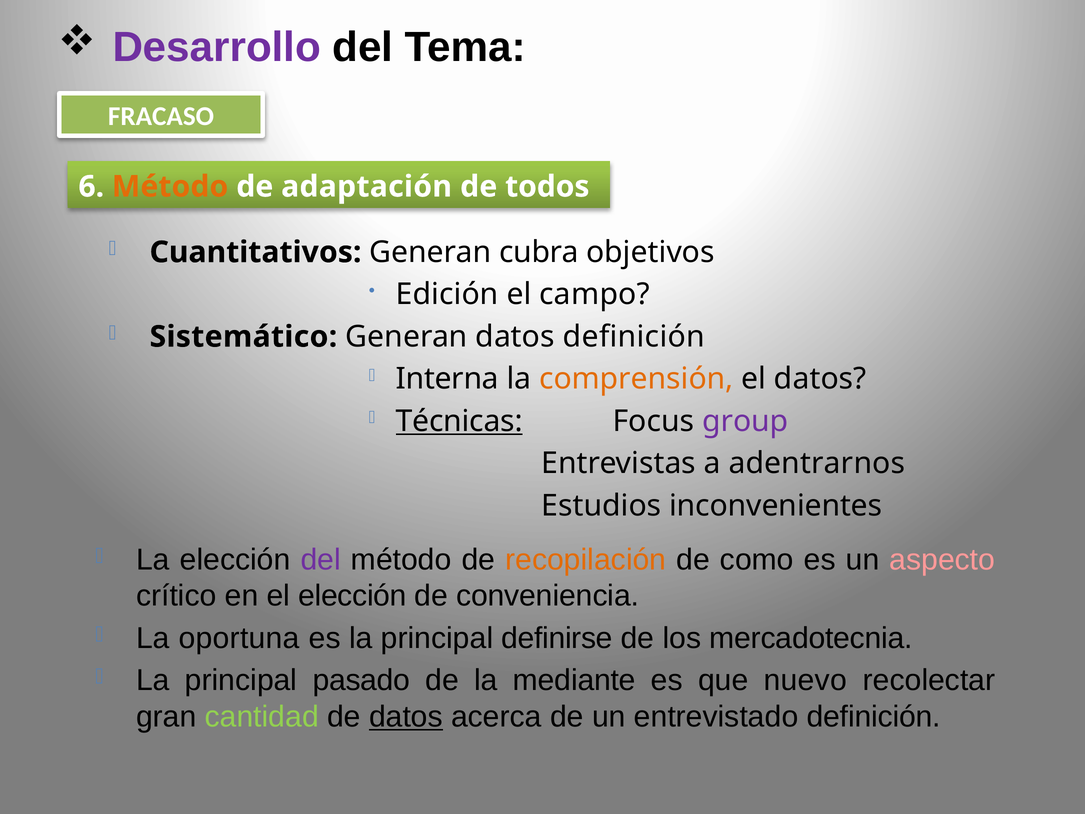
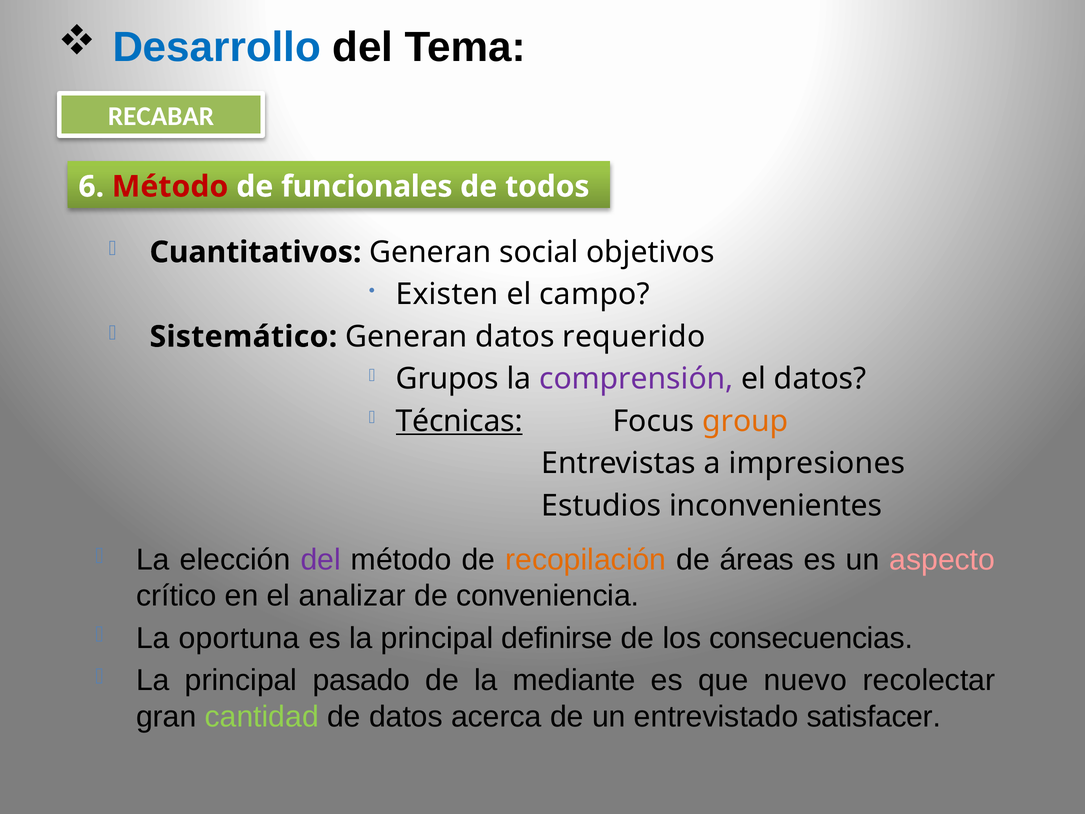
Desarrollo colour: purple -> blue
FRACASO: FRACASO -> RECABAR
Método at (170, 187) colour: orange -> red
adaptación: adaptación -> funcionales
cubra: cubra -> social
Edición: Edición -> Existen
datos definición: definición -> requerido
Interna: Interna -> Grupos
comprensión colour: orange -> purple
group colour: purple -> orange
adentrarnos: adentrarnos -> impresiones
como: como -> áreas
el elección: elección -> analizar
mercadotecnia: mercadotecnia -> consecuencias
datos at (406, 717) underline: present -> none
entrevistado definición: definición -> satisfacer
